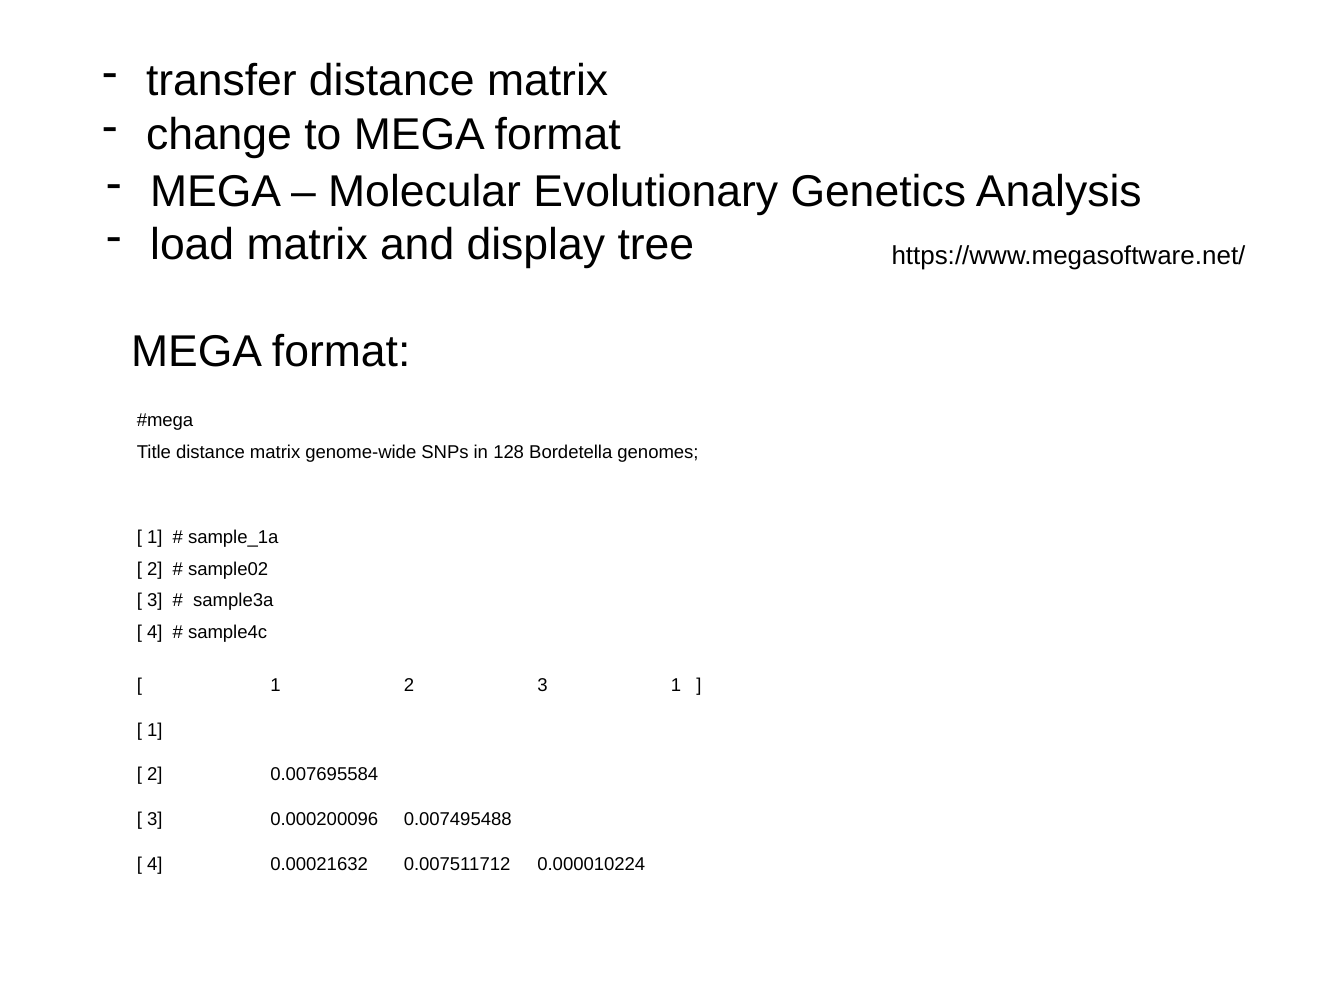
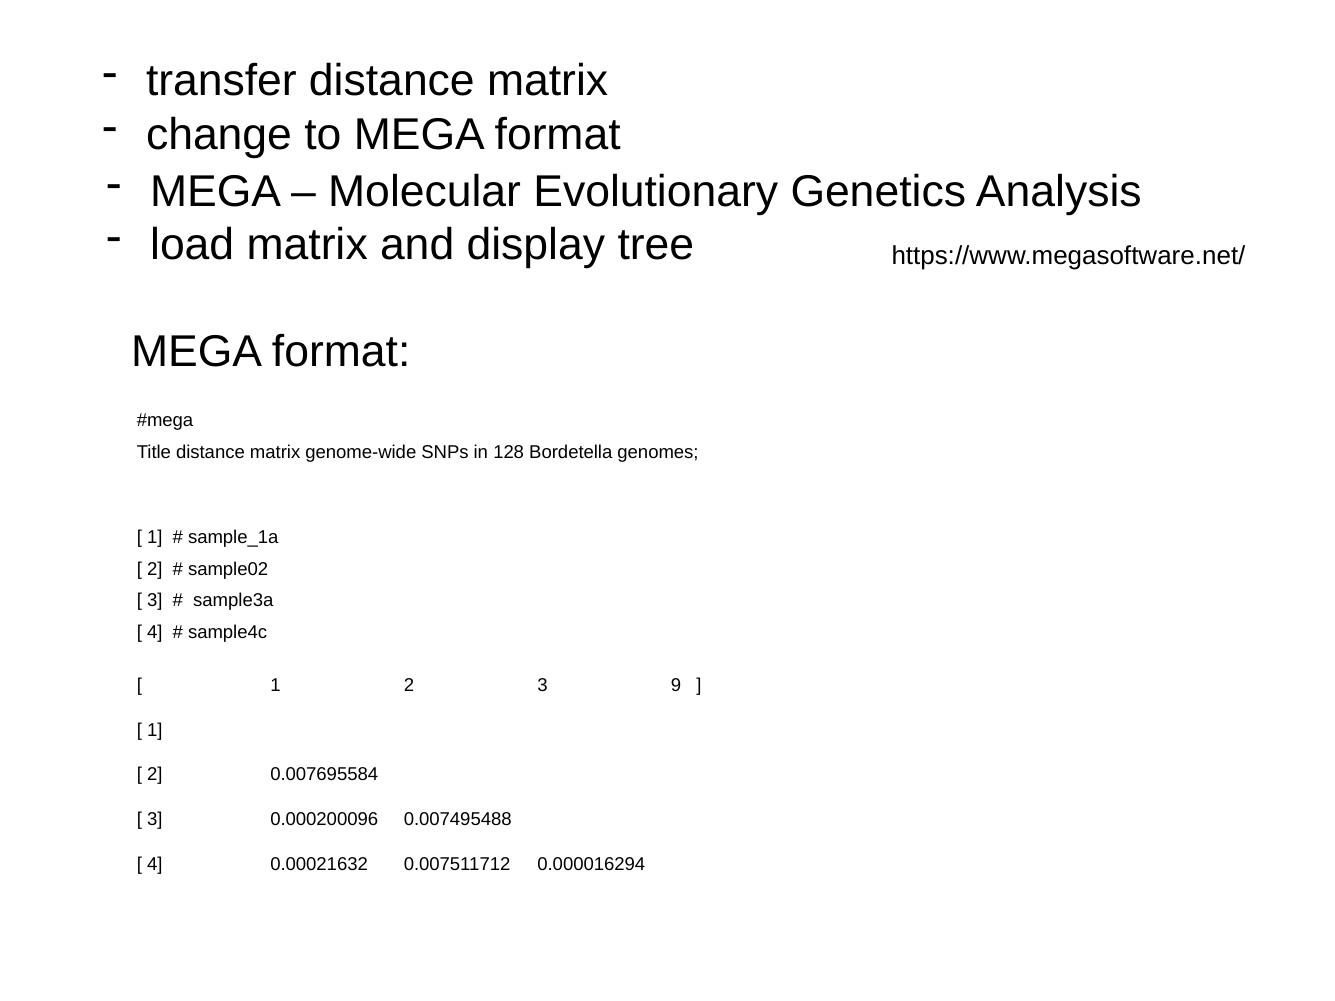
3 1: 1 -> 9
0.000010224: 0.000010224 -> 0.000016294
